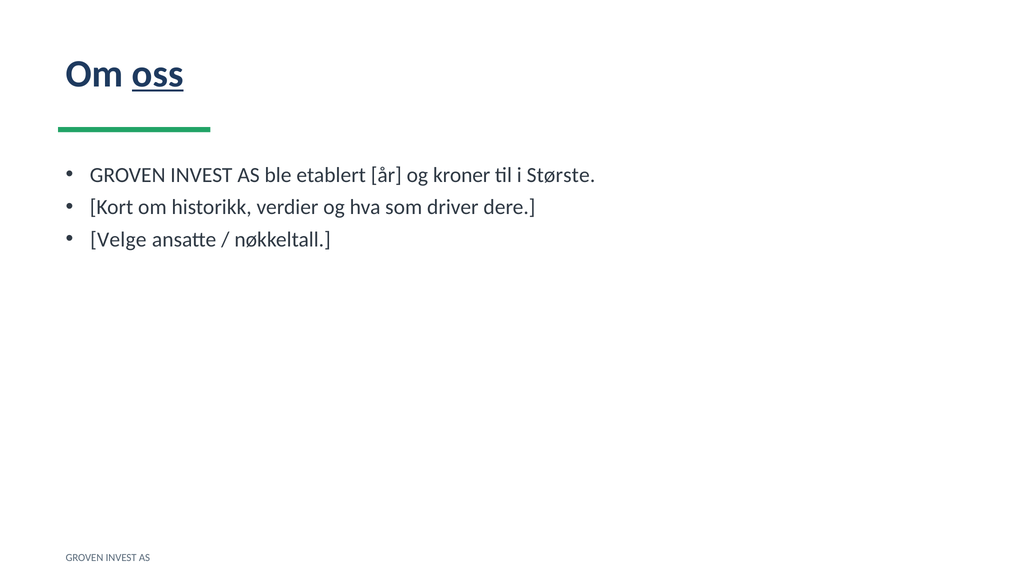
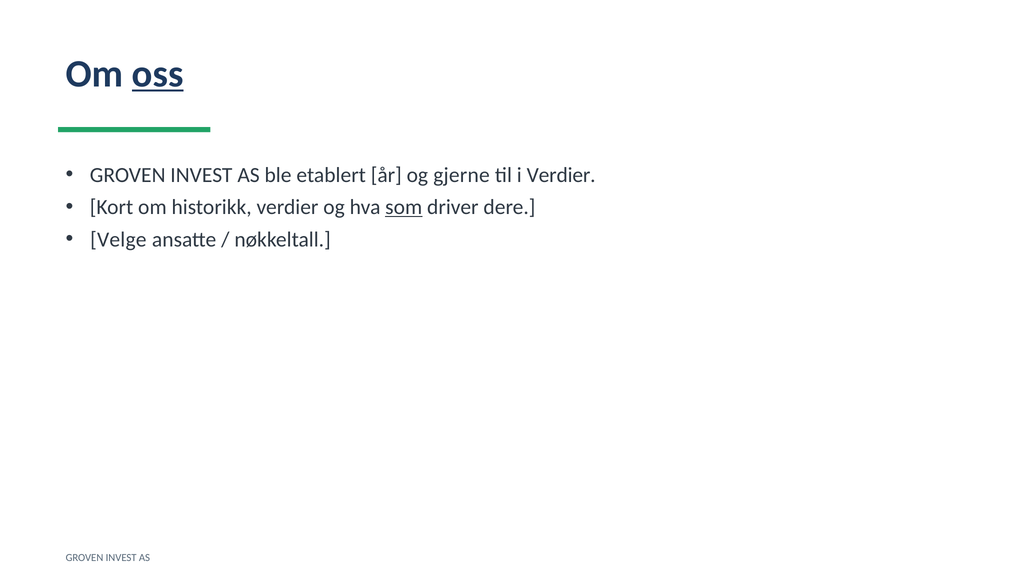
kroner: kroner -> gjerne
i Største: Største -> Verdier
som underline: none -> present
